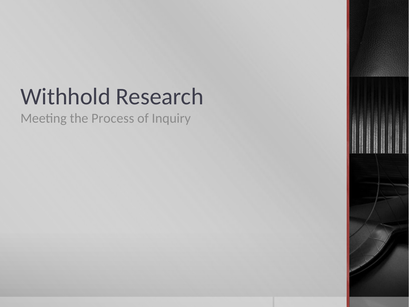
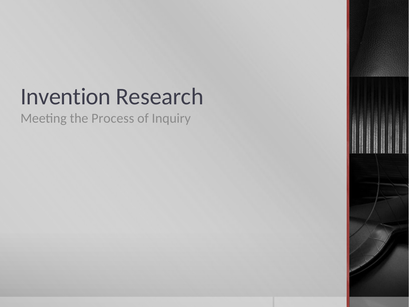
Withhold: Withhold -> Invention
